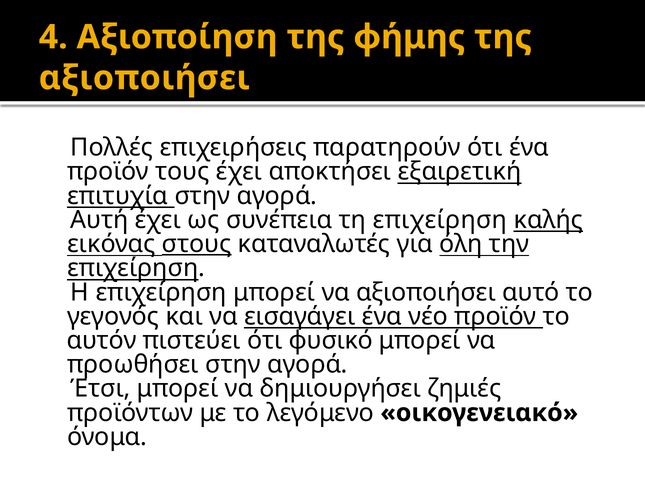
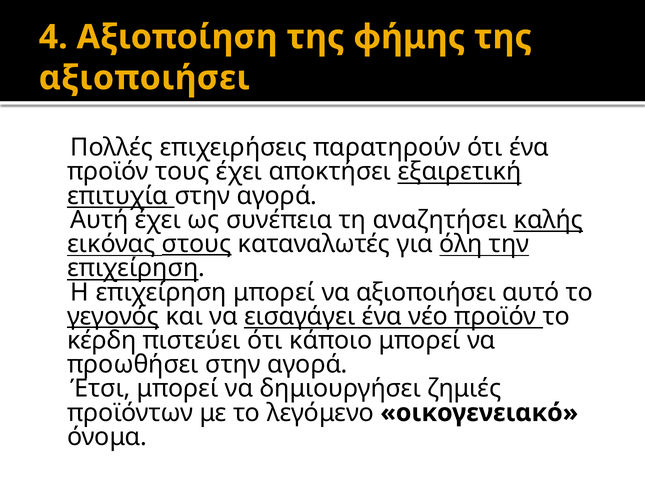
τη επιχείρηση: επιχείρηση -> αναζητήσει
γεγονός underline: none -> present
αυτόν: αυτόν -> κέρδη
φυσικό: φυσικό -> κάποιο
